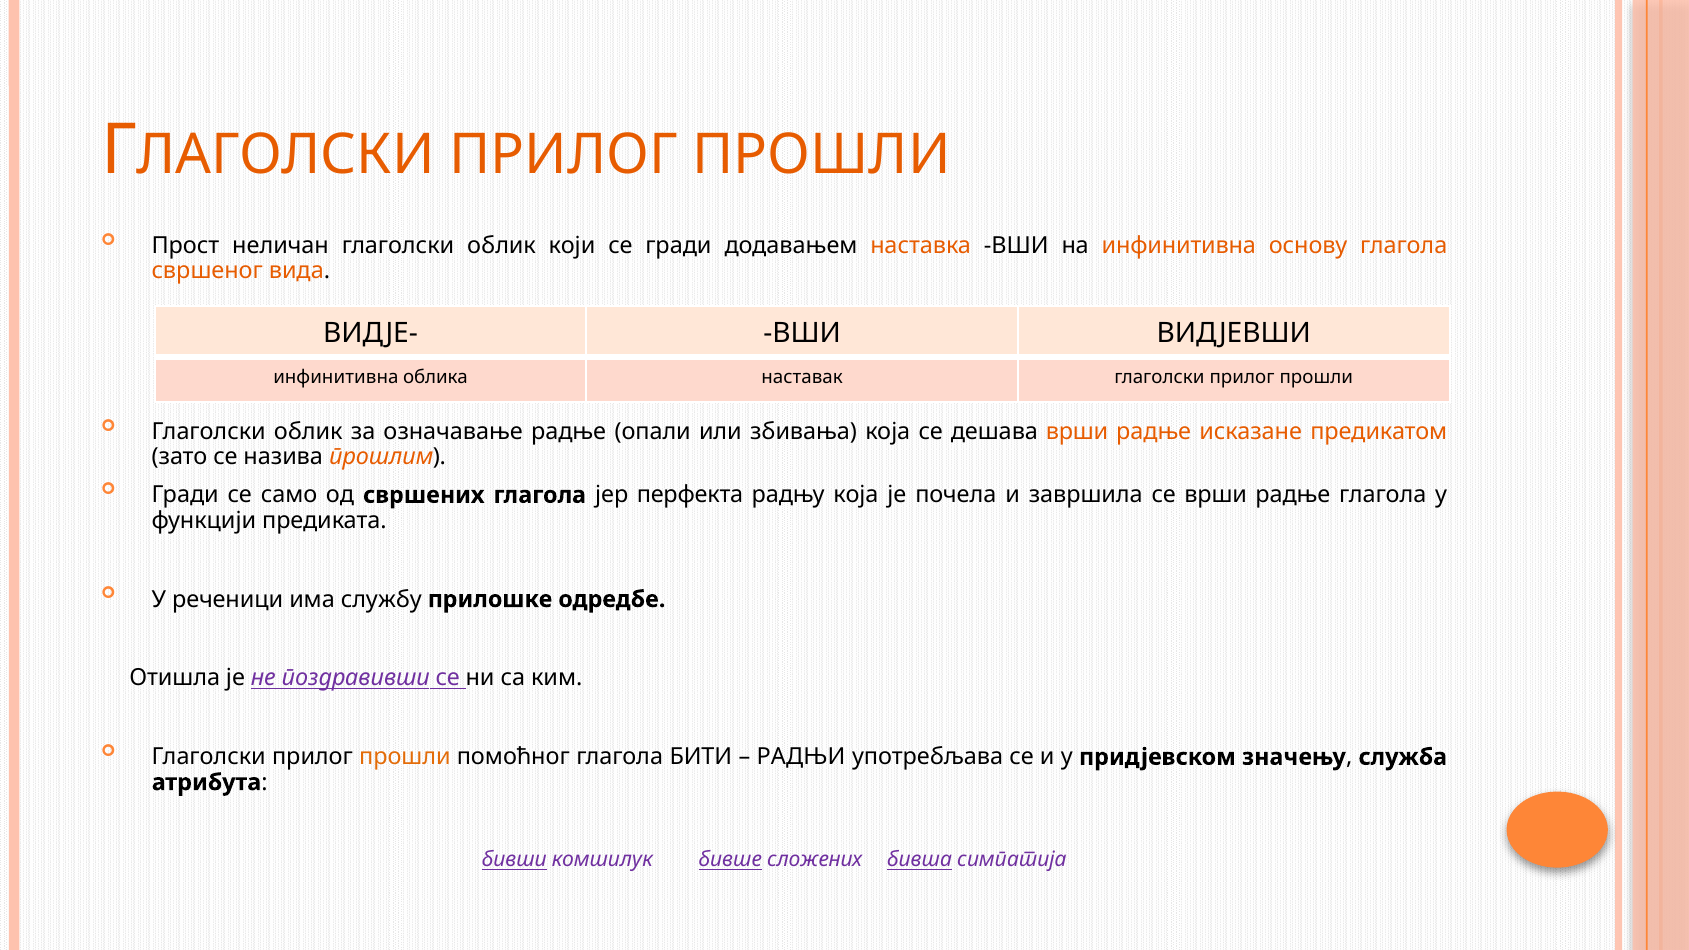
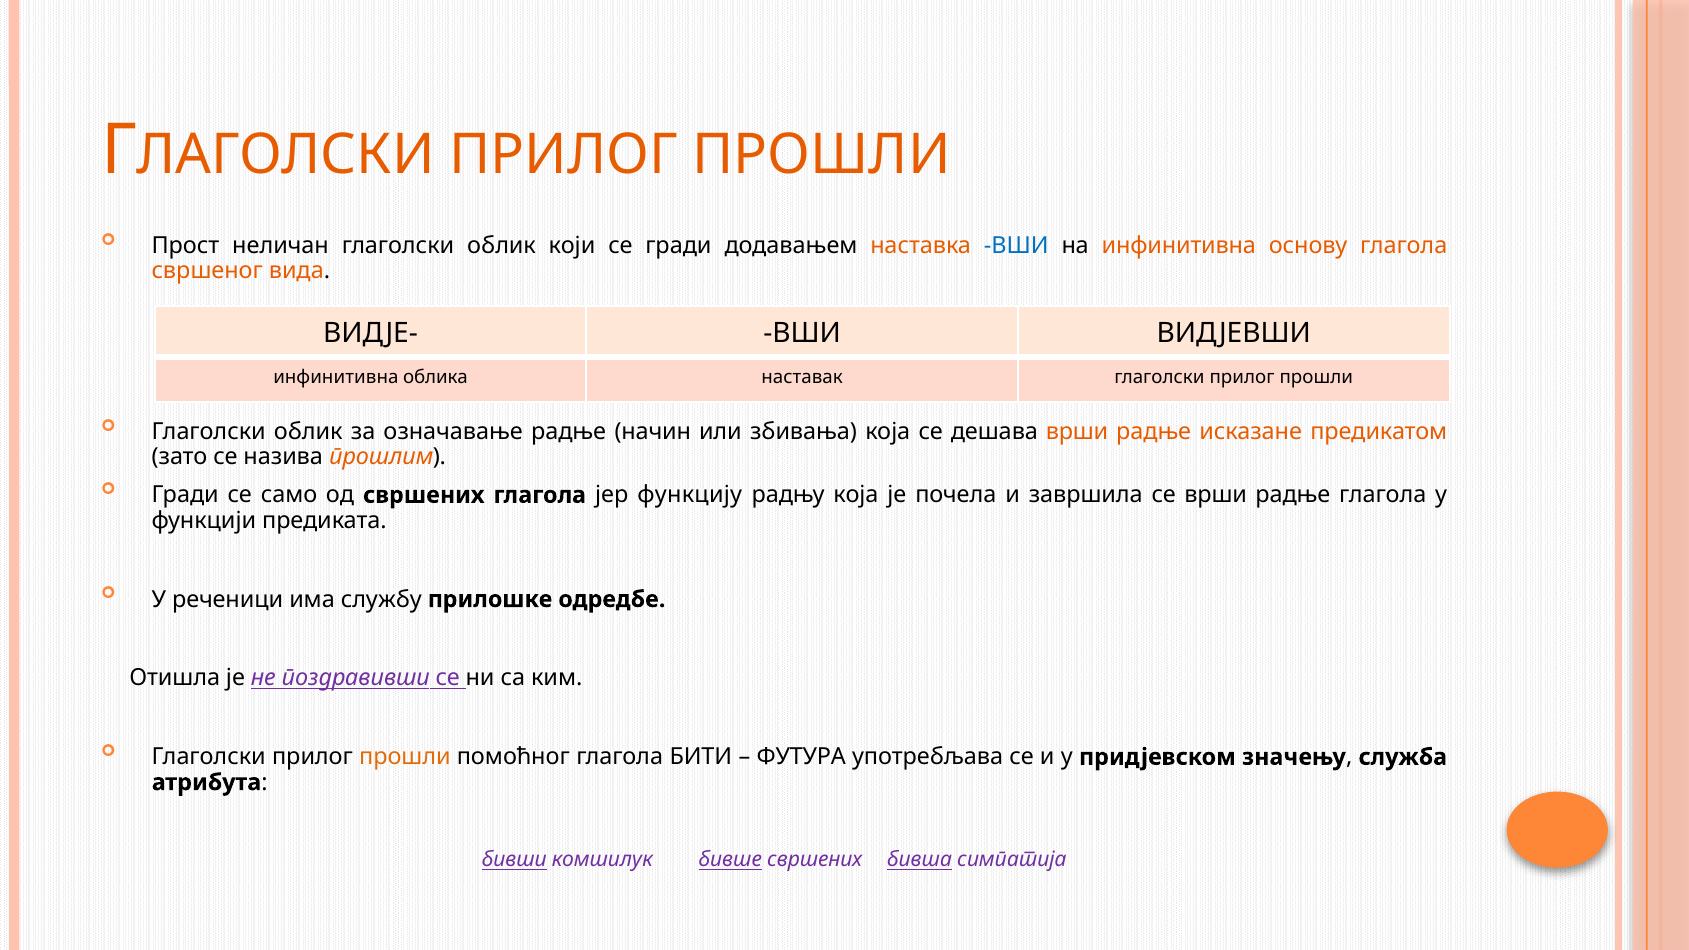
ВШИ at (1016, 246) colour: black -> blue
опали: опали -> начин
перфекта: перфекта -> функцију
РАДЊИ: РАДЊИ -> ФУТУРА
бивше сложених: сложених -> свршених
